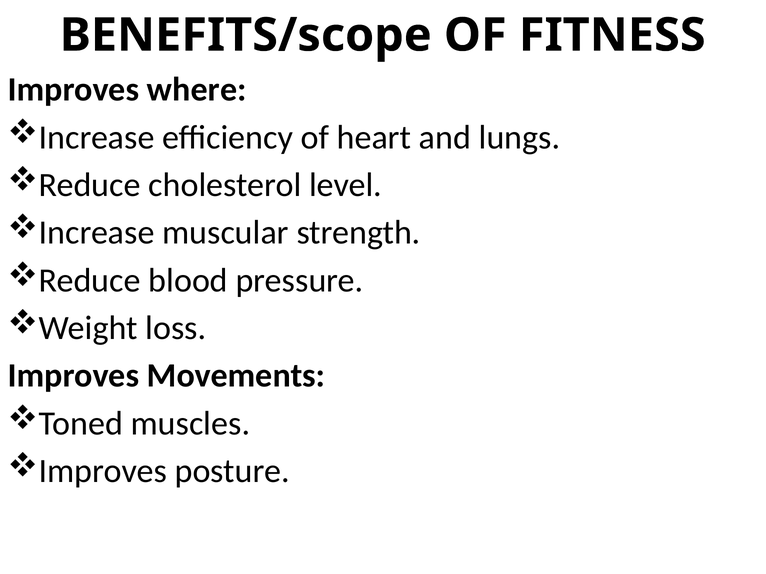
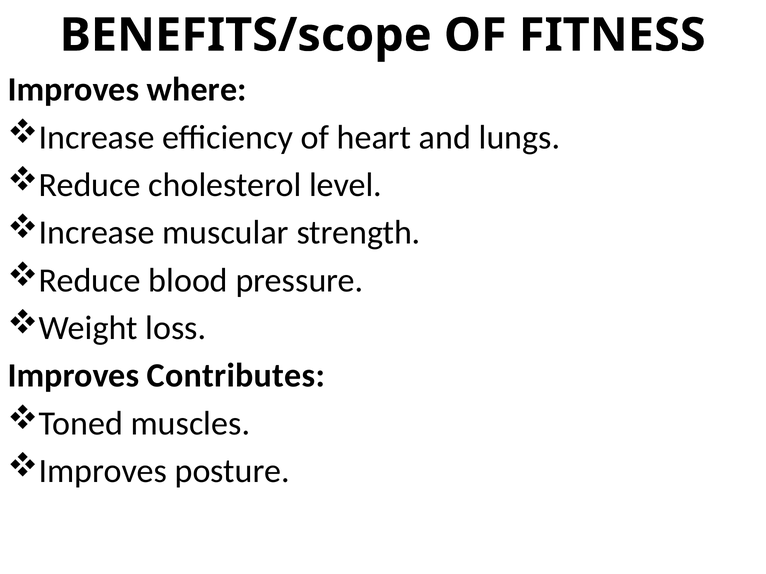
Movements: Movements -> Contributes
